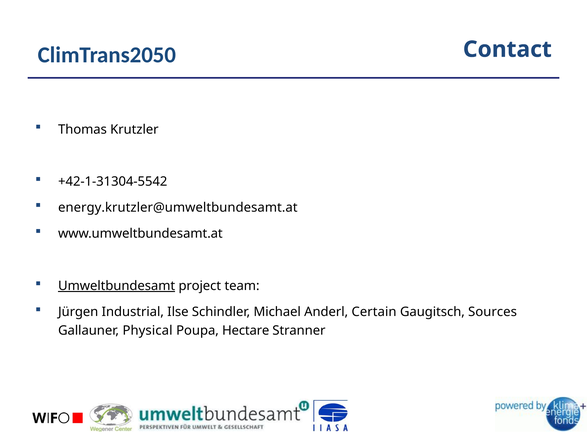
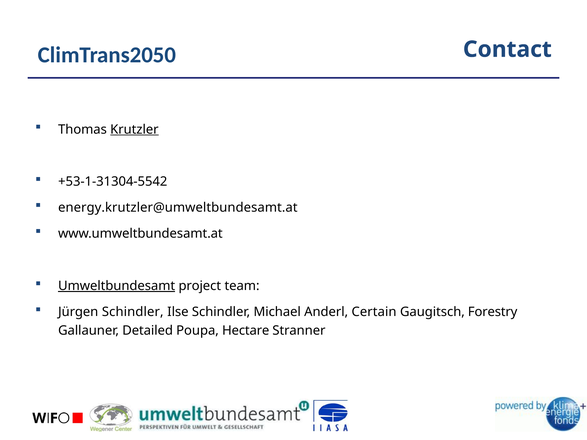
Krutzler underline: none -> present
+42-1-31304-5542: +42-1-31304-5542 -> +53-1-31304-5542
Jürgen Industrial: Industrial -> Schindler
Sources: Sources -> Forestry
Physical: Physical -> Detailed
